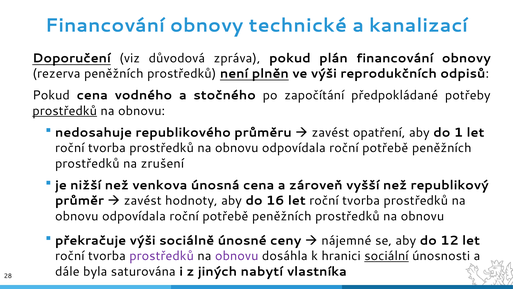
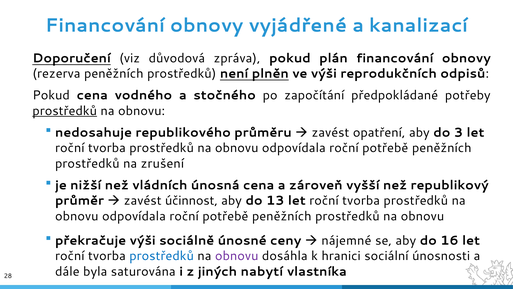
technické: technické -> vyjádřené
1: 1 -> 3
venkova: venkova -> vládních
hodnoty: hodnoty -> účinnost
16: 16 -> 13
12: 12 -> 16
prostředků at (162, 256) colour: purple -> blue
sociální underline: present -> none
